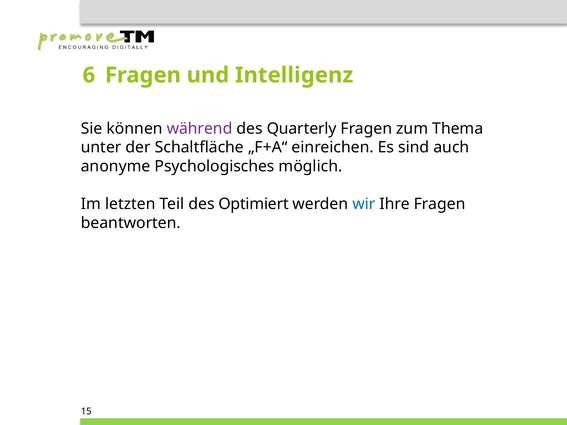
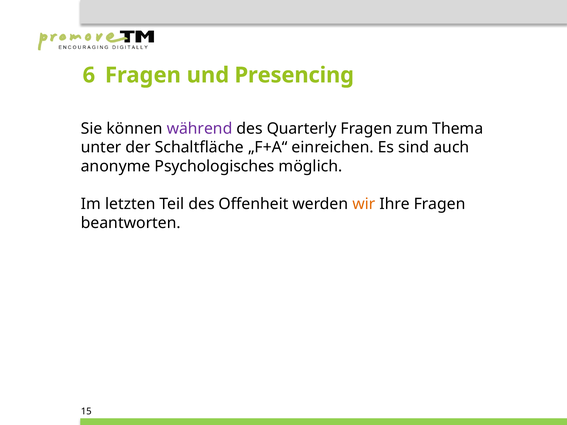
Intelligenz: Intelligenz -> Presencing
Optimiert: Optimiert -> Offenheit
wir colour: blue -> orange
